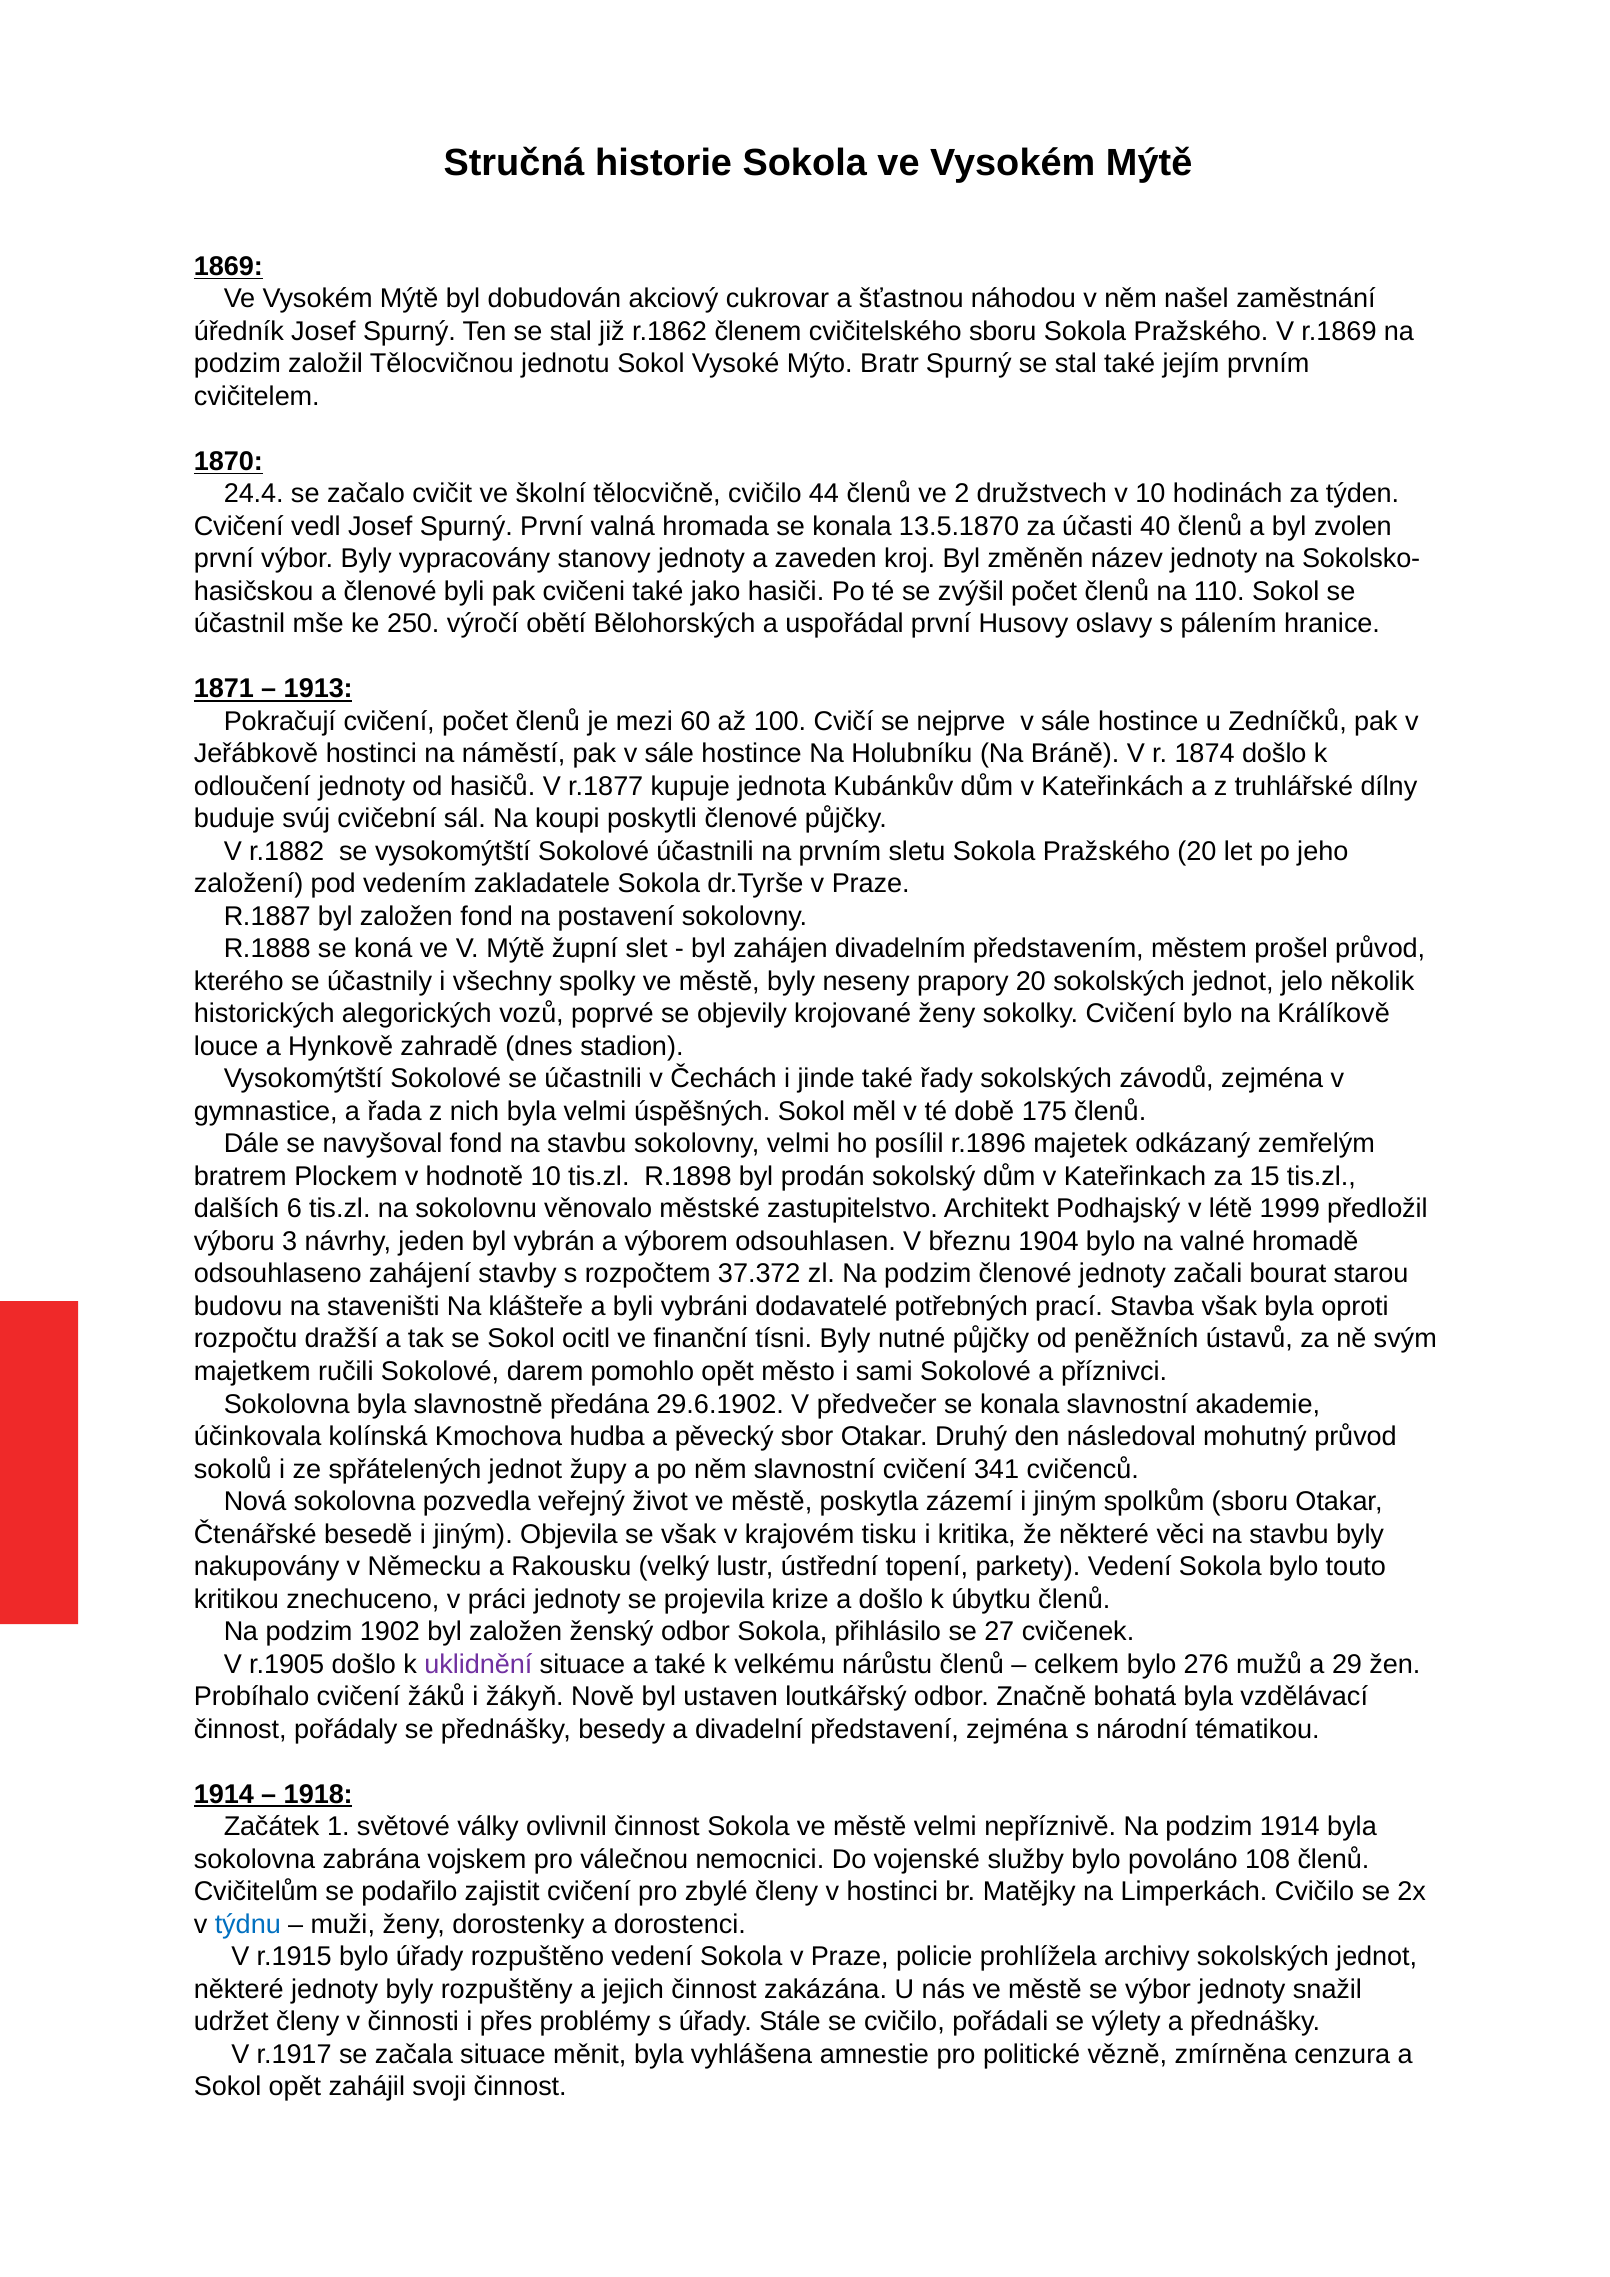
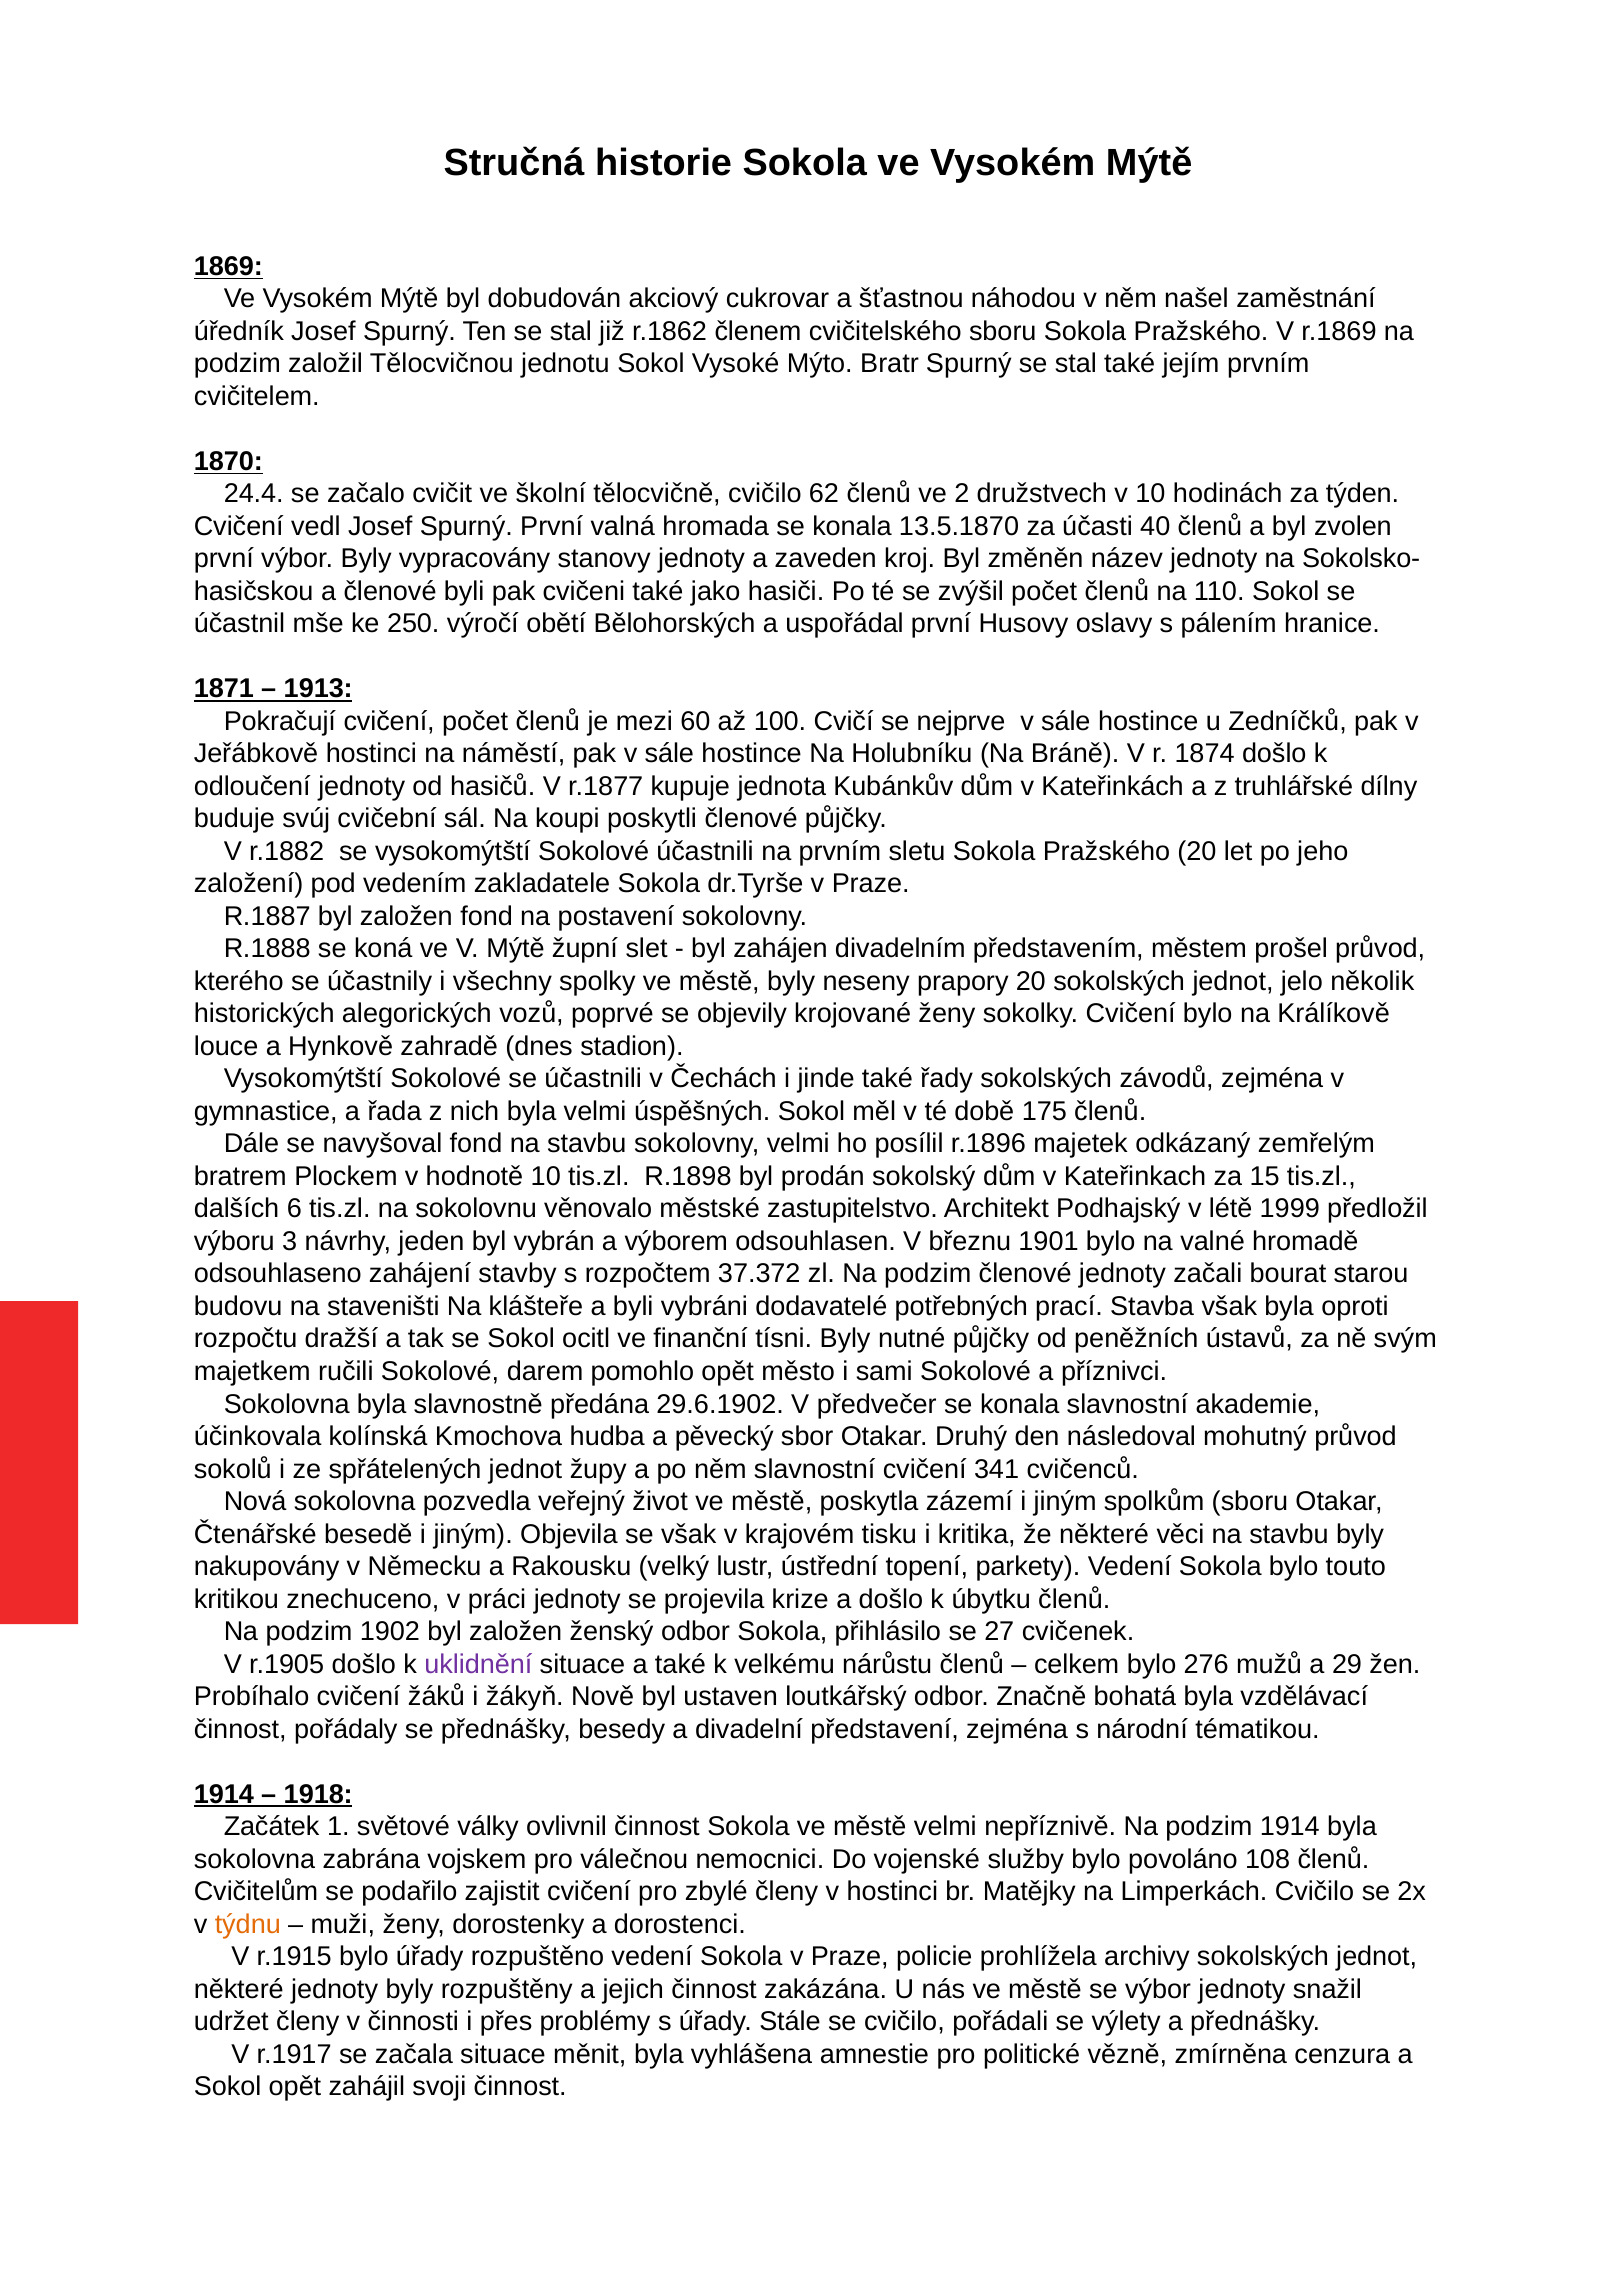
44: 44 -> 62
1904: 1904 -> 1901
týdnu colour: blue -> orange
